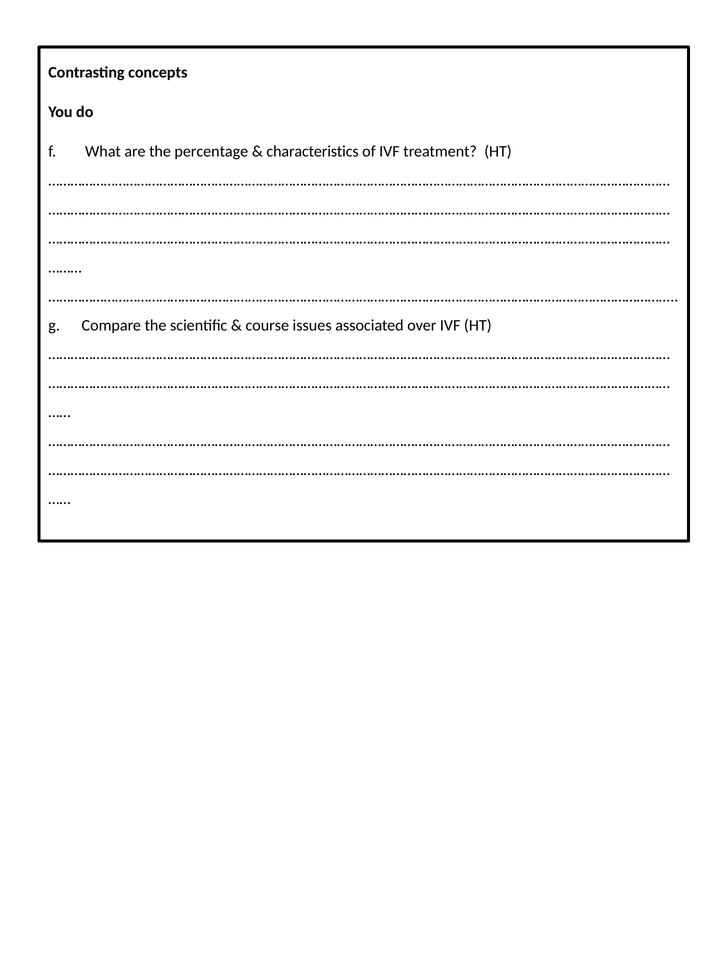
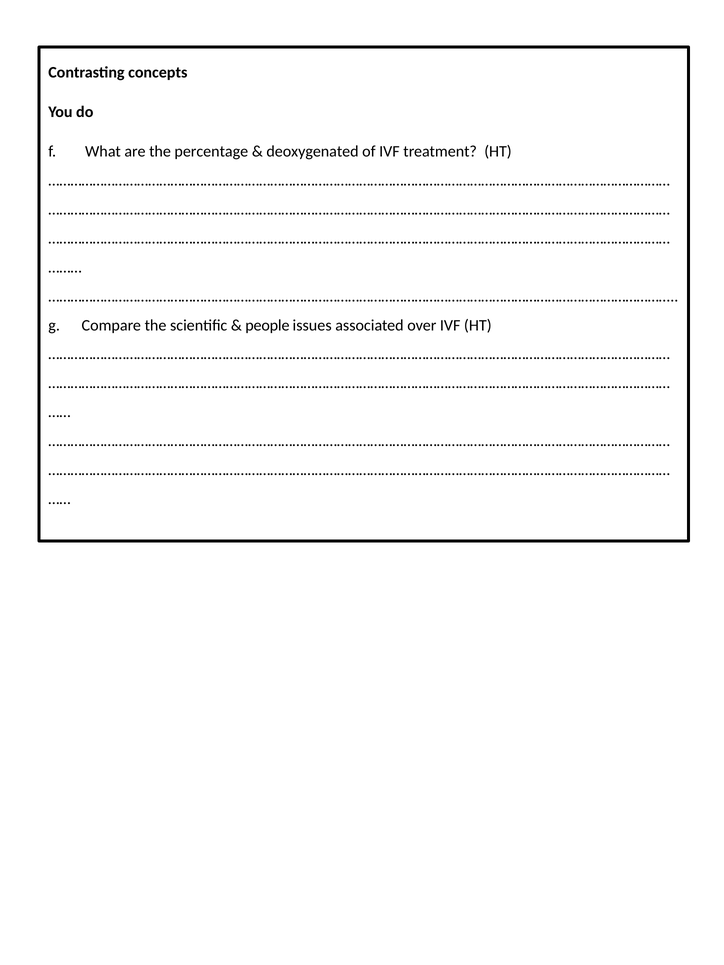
characteristics: characteristics -> deoxygenated
course: course -> people
